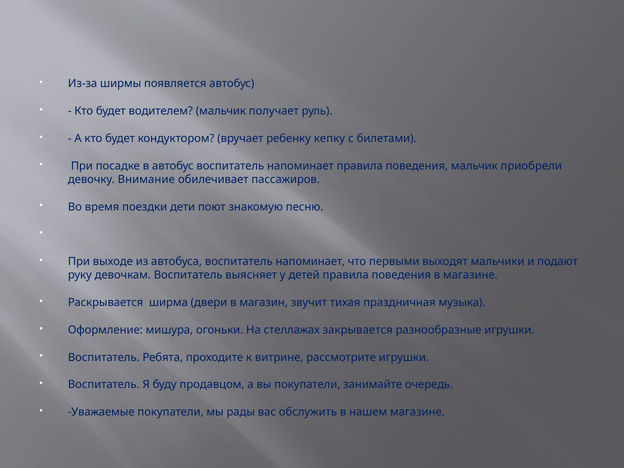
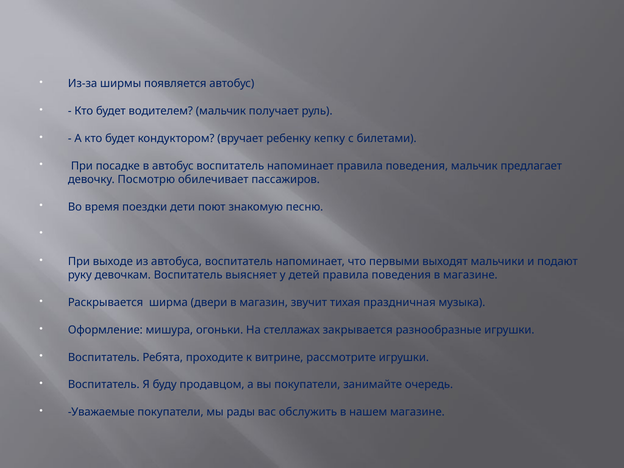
приобрели: приобрели -> предлагает
Внимание: Внимание -> Посмотрю
